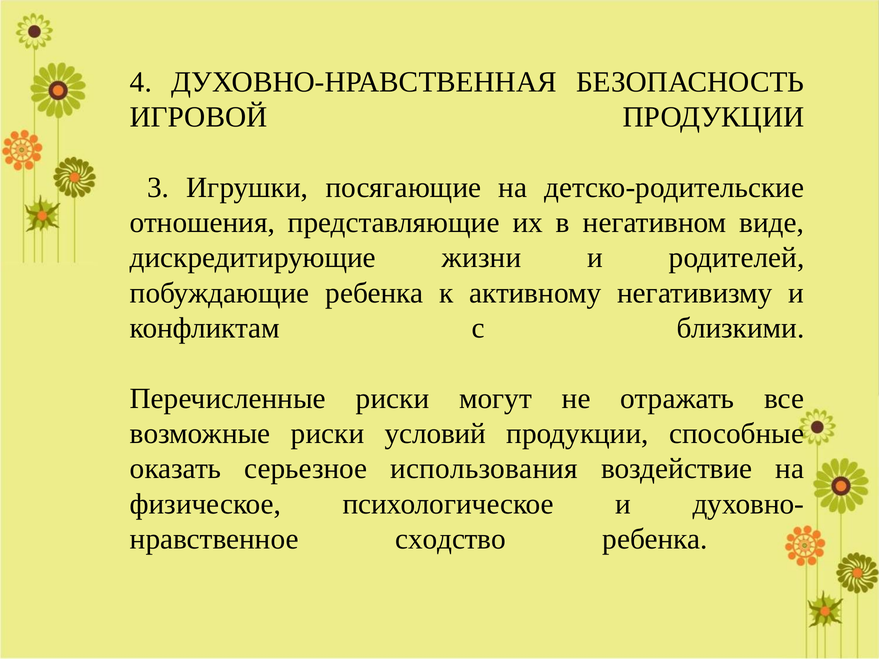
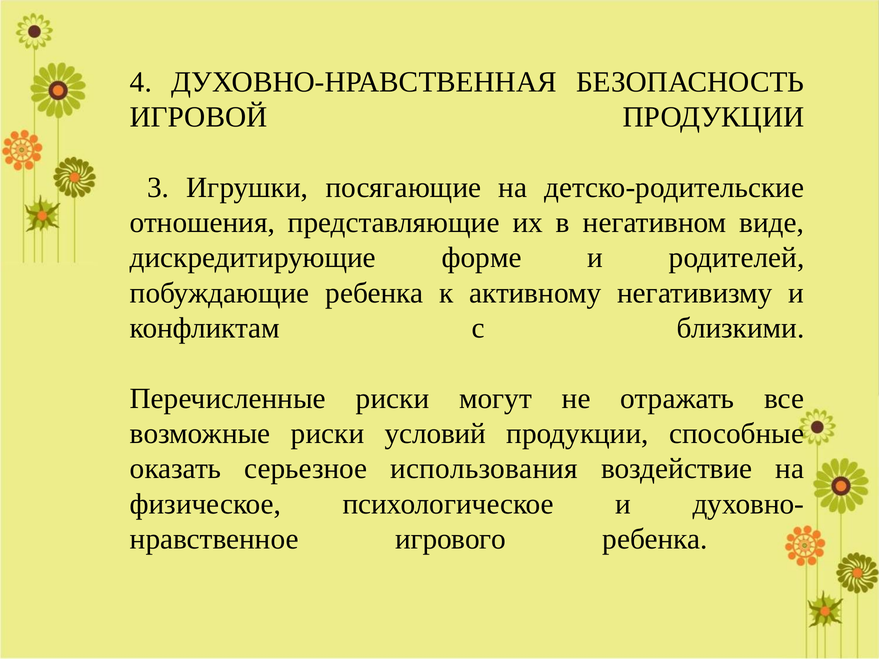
жизни: жизни -> форме
сходство: сходство -> игрового
